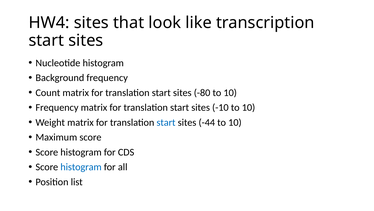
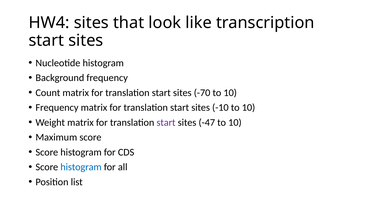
-80: -80 -> -70
start at (166, 122) colour: blue -> purple
-44: -44 -> -47
